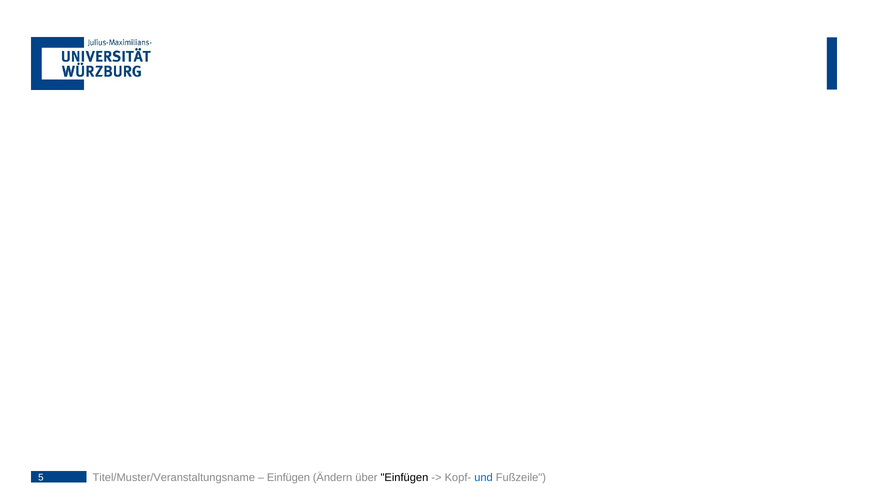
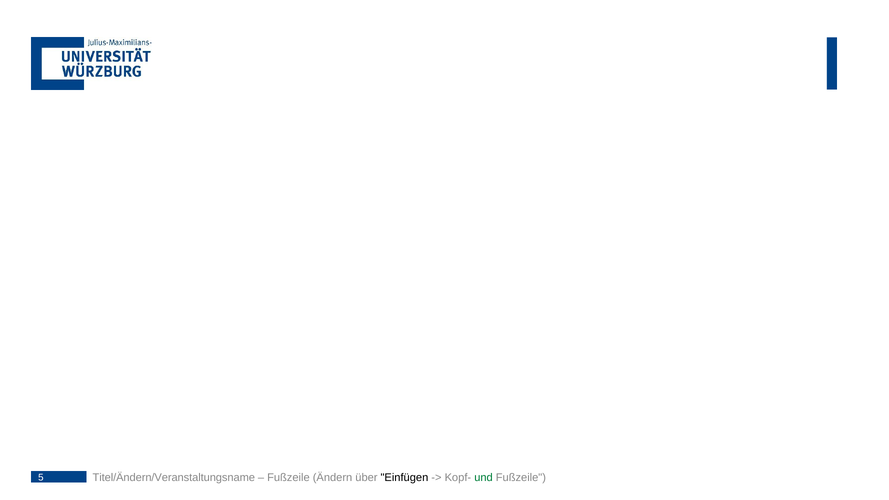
Titel/Muster/Veranstaltungsname: Titel/Muster/Veranstaltungsname -> Titel/Ändern/Veranstaltungsname
Einfügen at (288, 478): Einfügen -> Fußzeile
und colour: blue -> green
